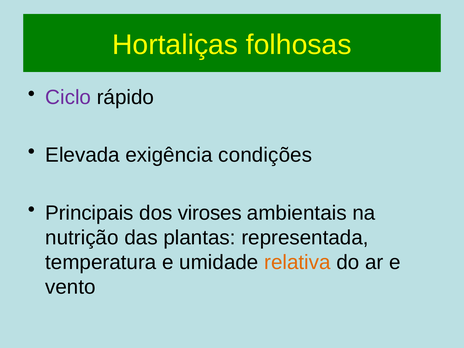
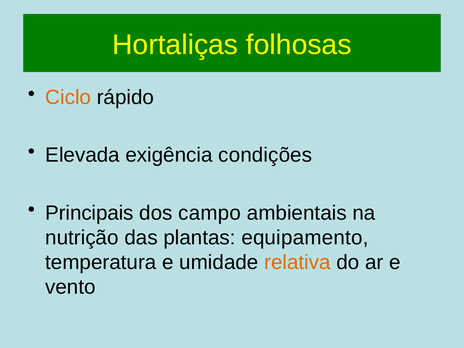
Ciclo colour: purple -> orange
viroses: viroses -> campo
representada: representada -> equipamento
